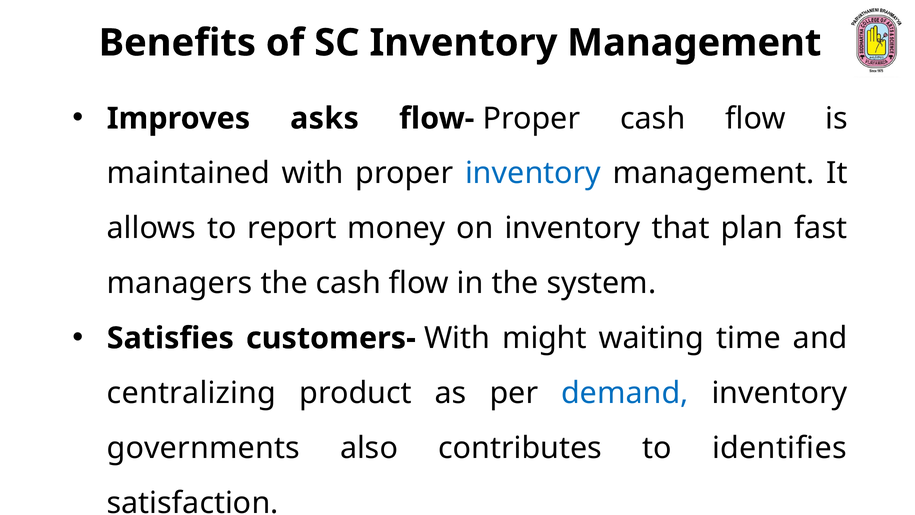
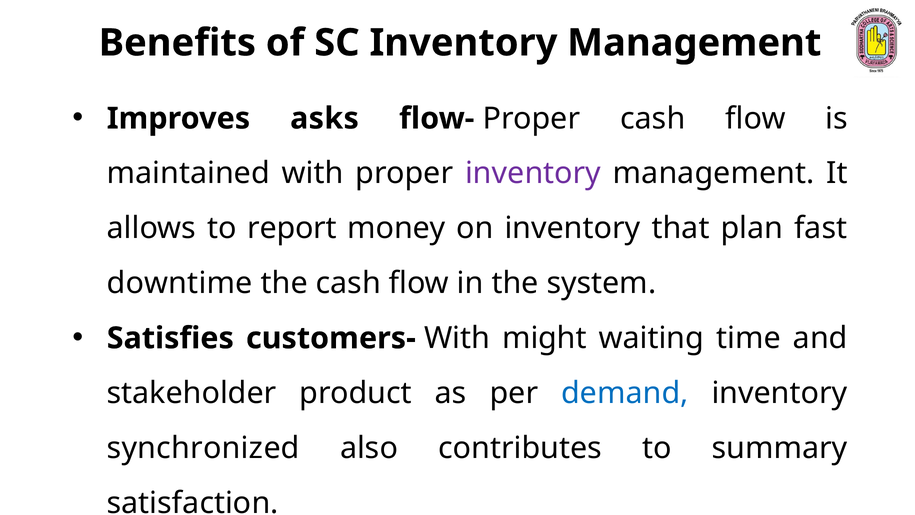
inventory at (533, 173) colour: blue -> purple
managers: managers -> downtime
centralizing: centralizing -> stakeholder
governments: governments -> synchronized
identifies: identifies -> summary
